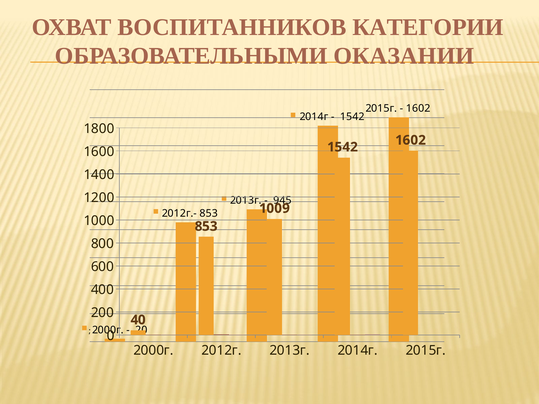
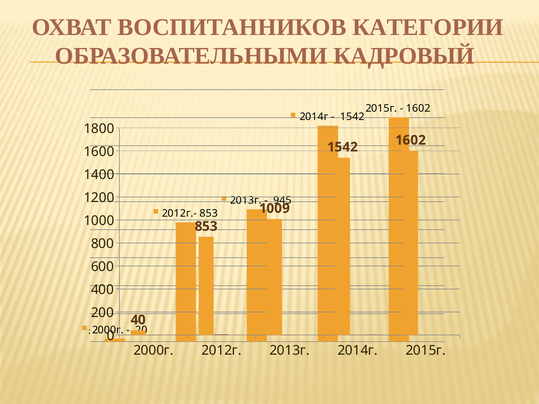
ОКАЗАНИИ: ОКАЗАНИИ -> КАДРОВЫЙ
